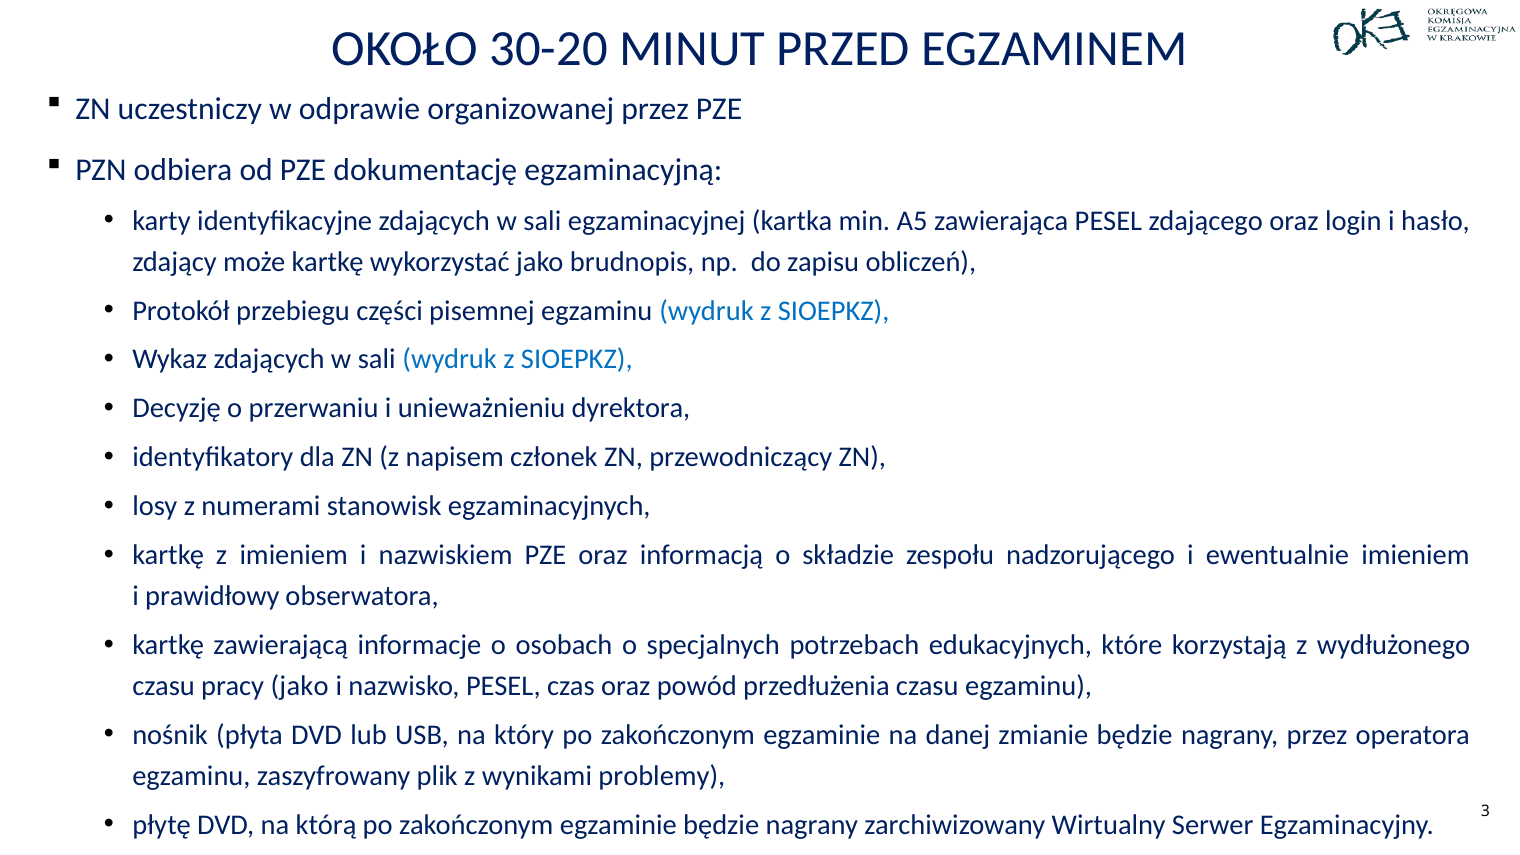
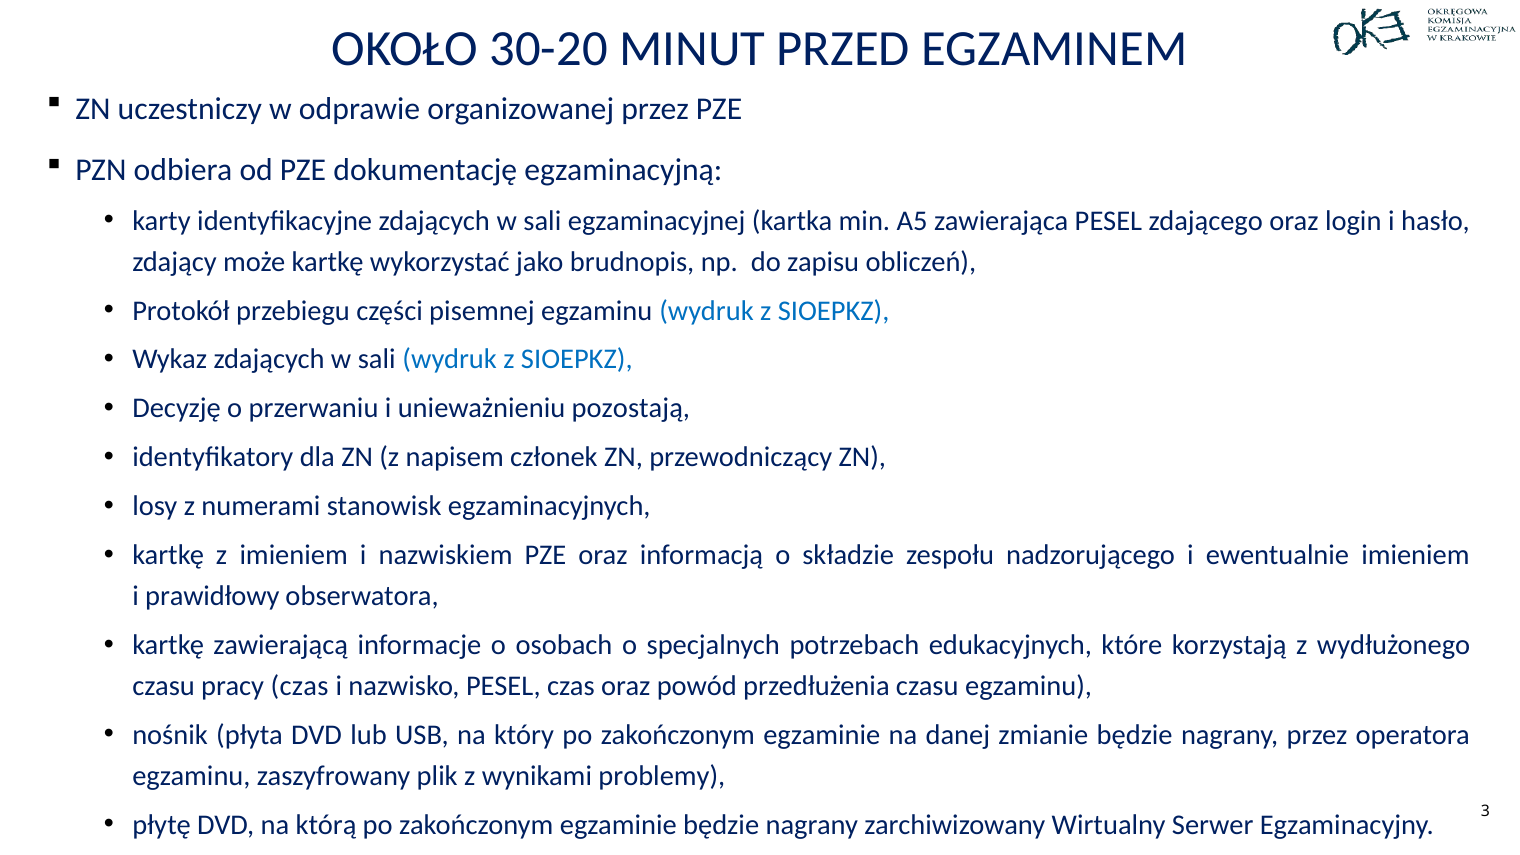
dyrektora: dyrektora -> pozostają
pracy jako: jako -> czas
